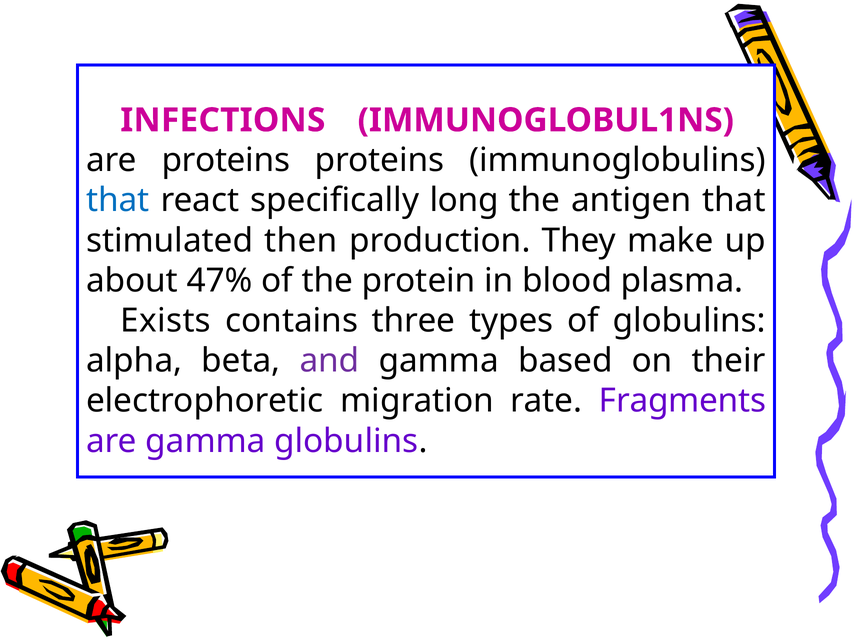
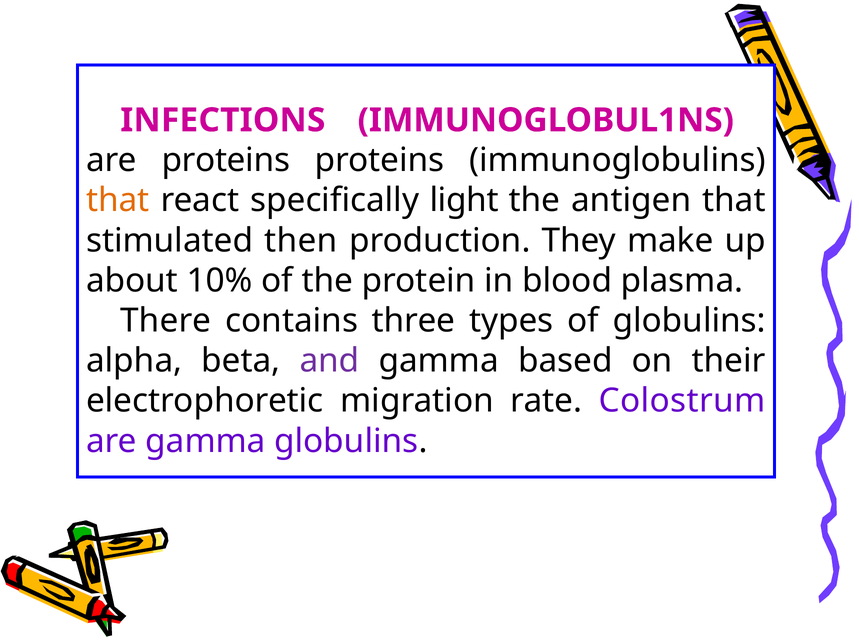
that at (118, 201) colour: blue -> orange
long: long -> light
47%: 47% -> 10%
Exists: Exists -> There
Fragments: Fragments -> Colostrum
